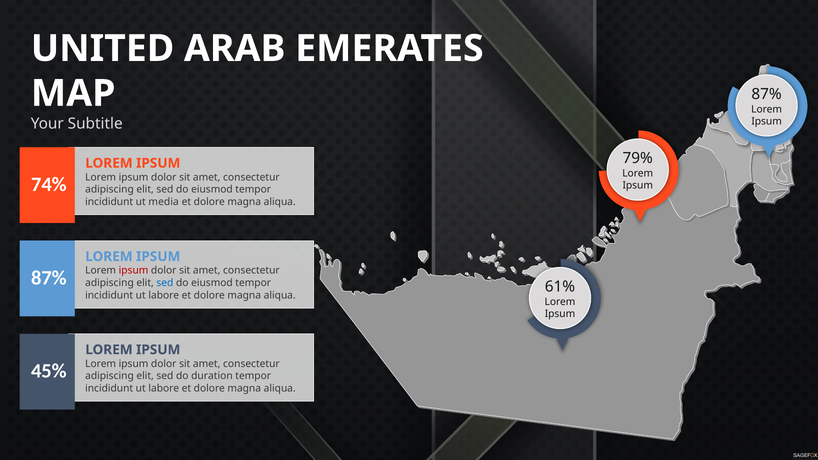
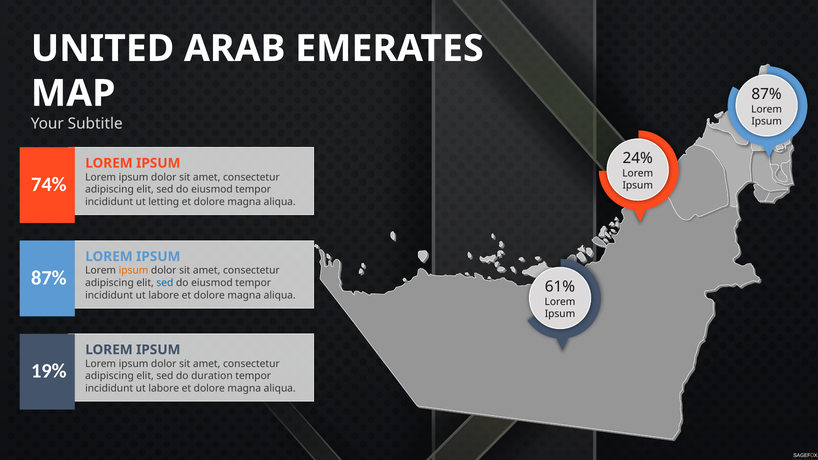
79%: 79% -> 24%
media: media -> letting
ipsum at (134, 271) colour: red -> orange
45%: 45% -> 19%
